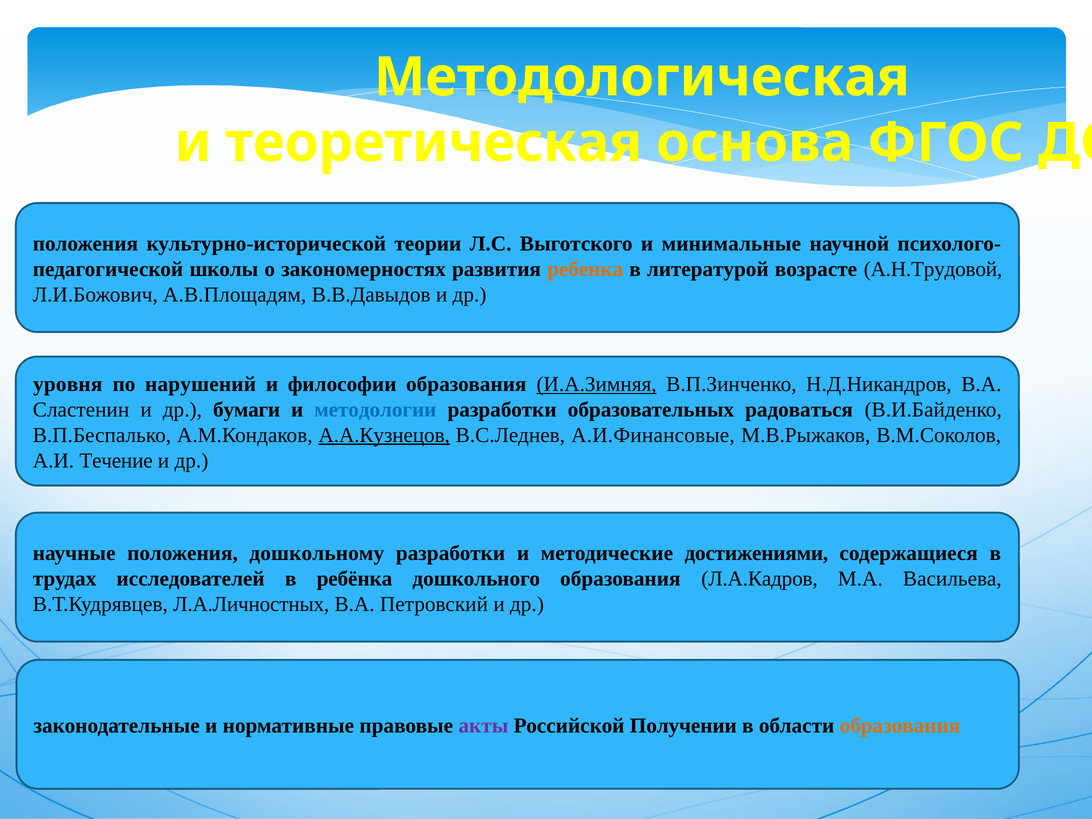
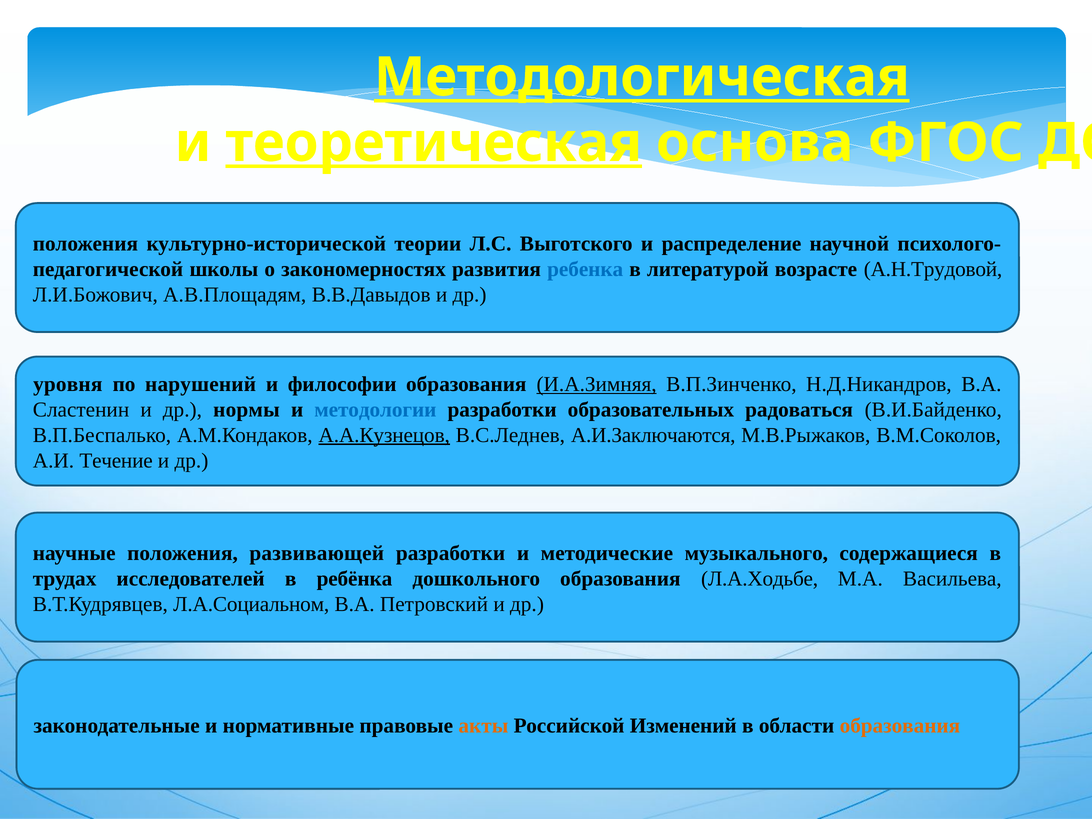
Методологическая underline: none -> present
теоретическая underline: none -> present
минимальные: минимальные -> распределение
ребенка colour: orange -> blue
бумаги: бумаги -> нормы
А.И.Финансовые: А.И.Финансовые -> А.И.Заключаются
дошкольному: дошкольному -> развивающей
достижениями: достижениями -> музыкального
Л.А.Кадров: Л.А.Кадров -> Л.А.Ходьбе
Л.А.Личностных: Л.А.Личностных -> Л.А.Социальном
акты colour: purple -> orange
Получении: Получении -> Изменений
